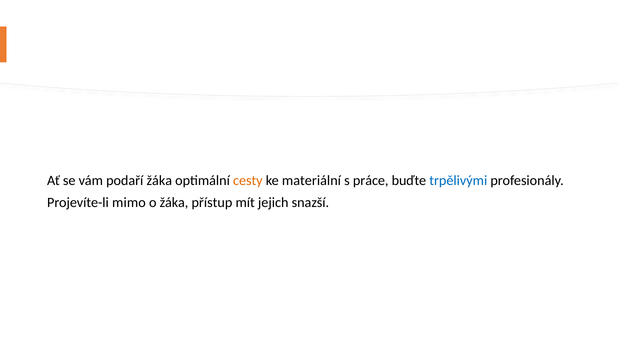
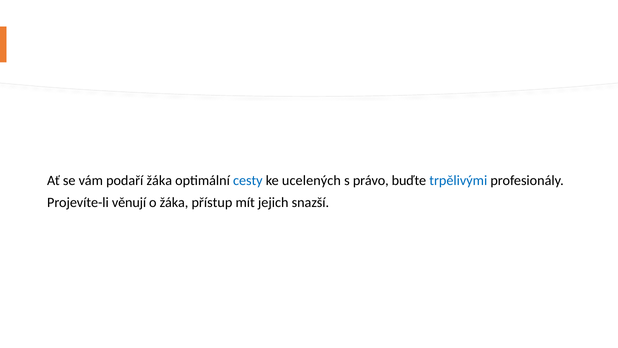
cesty colour: orange -> blue
materiální: materiální -> ucelených
práce: práce -> právo
mimo: mimo -> věnují
